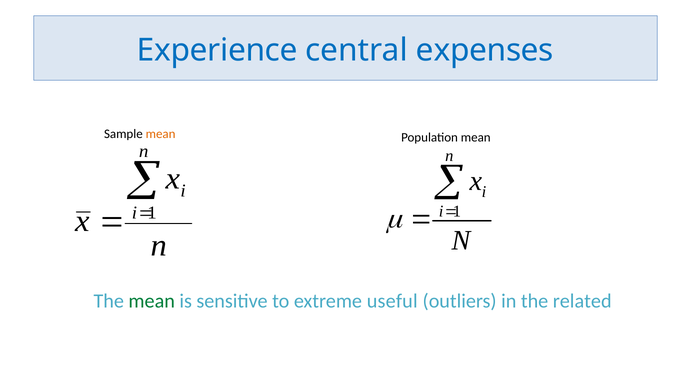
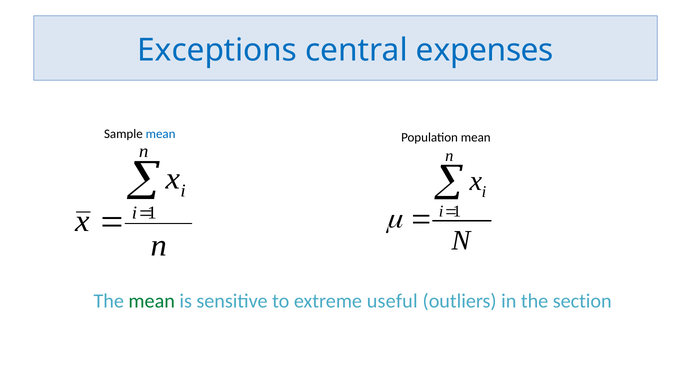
Experience: Experience -> Exceptions
mean at (161, 134) colour: orange -> blue
related: related -> section
